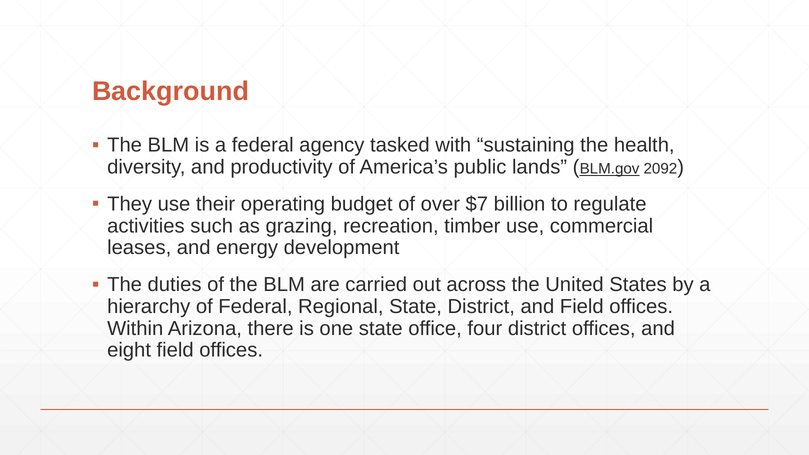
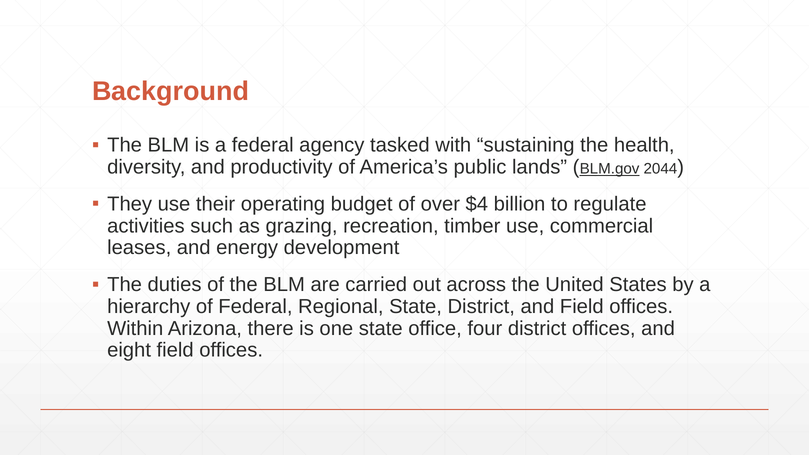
2092: 2092 -> 2044
$7: $7 -> $4
